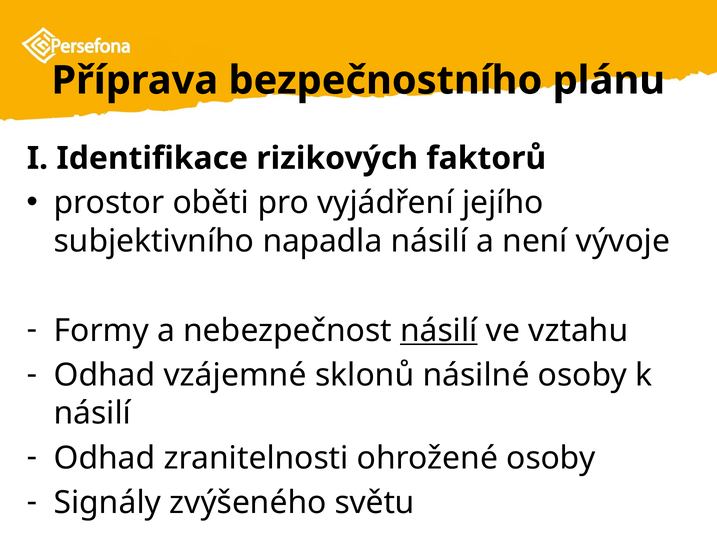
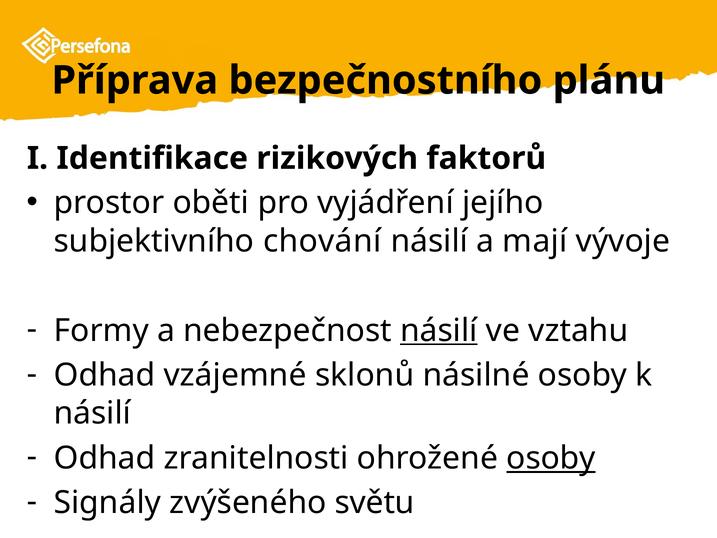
napadla: napadla -> chování
není: není -> mají
osoby at (551, 458) underline: none -> present
